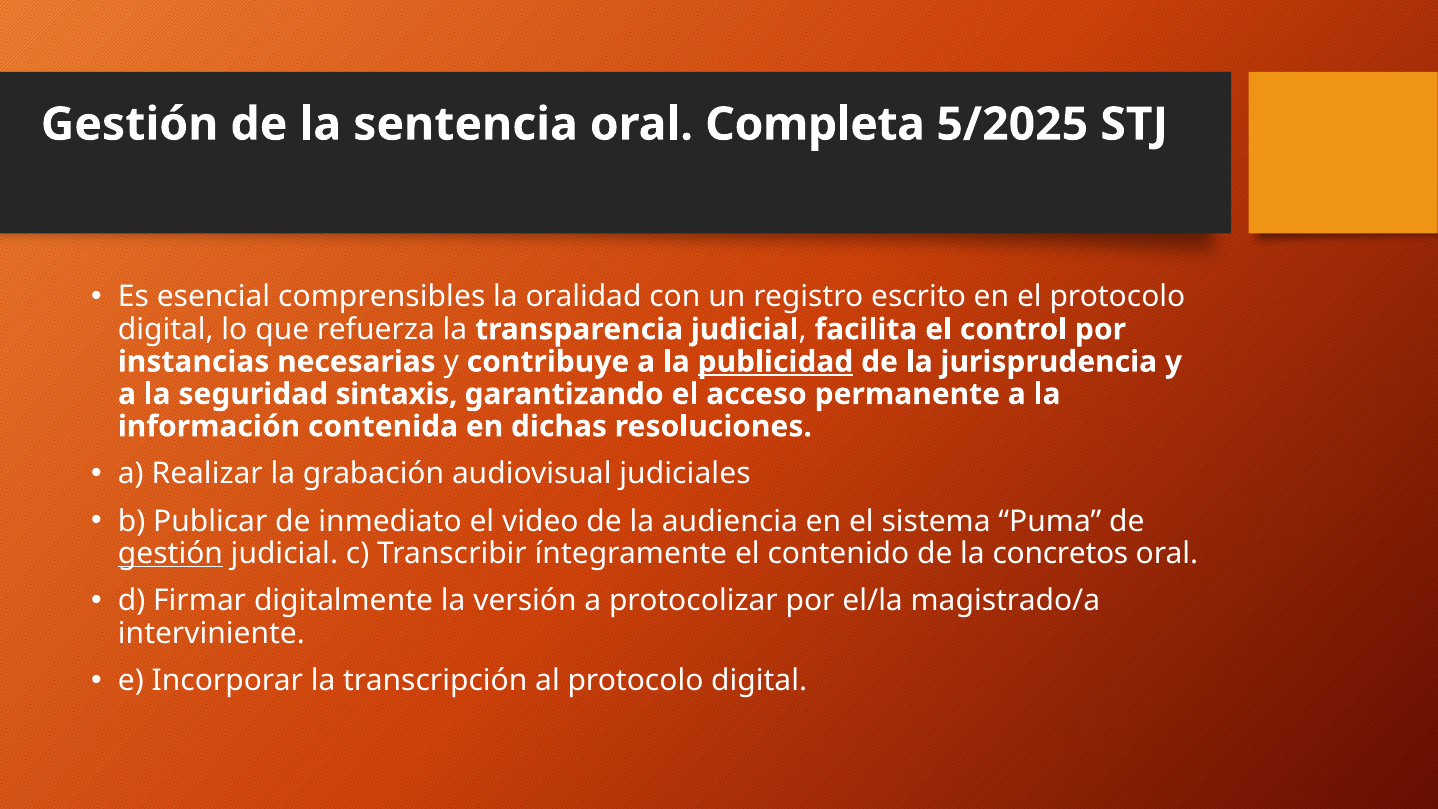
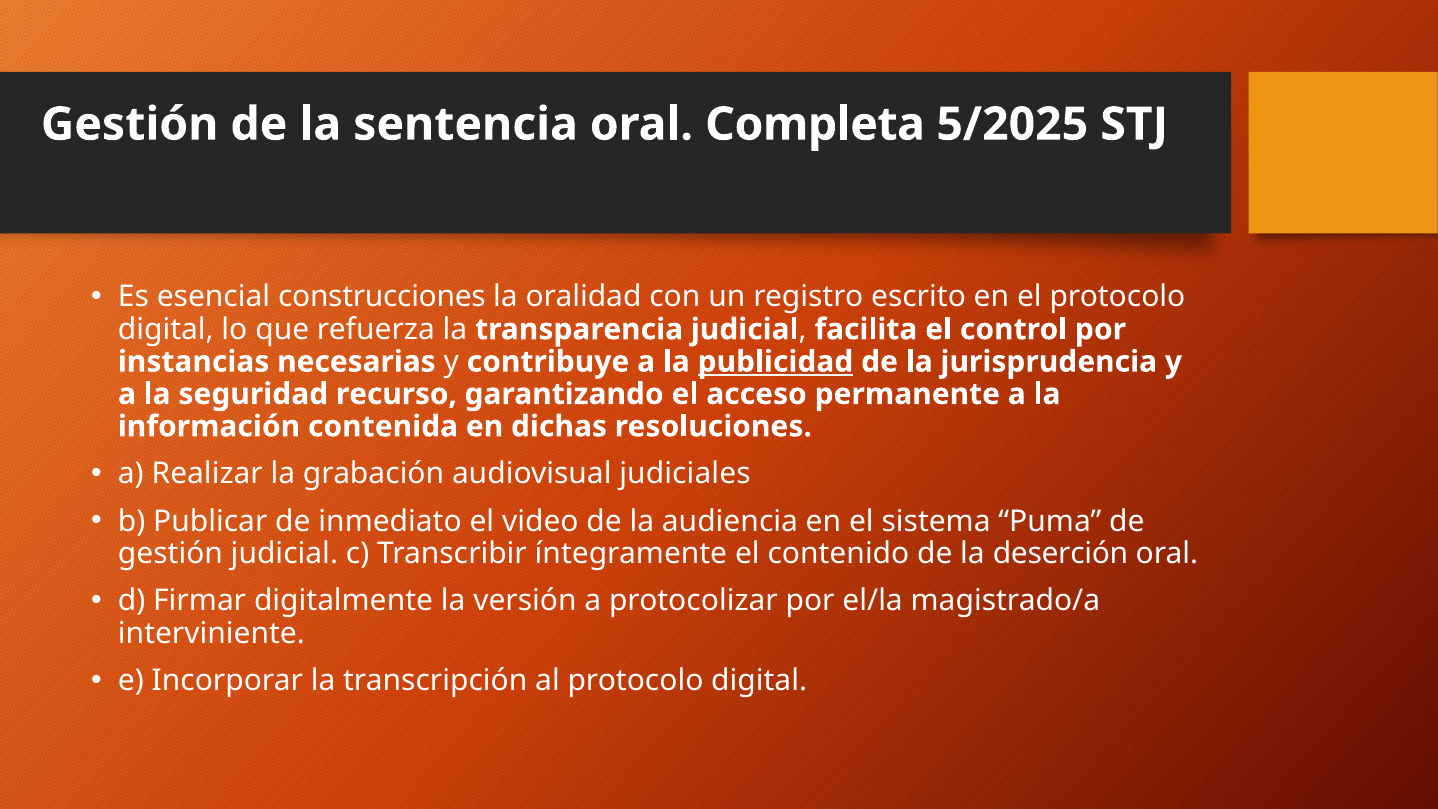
comprensibles: comprensibles -> construcciones
sintaxis: sintaxis -> recurso
gestión at (170, 553) underline: present -> none
concretos: concretos -> deserción
